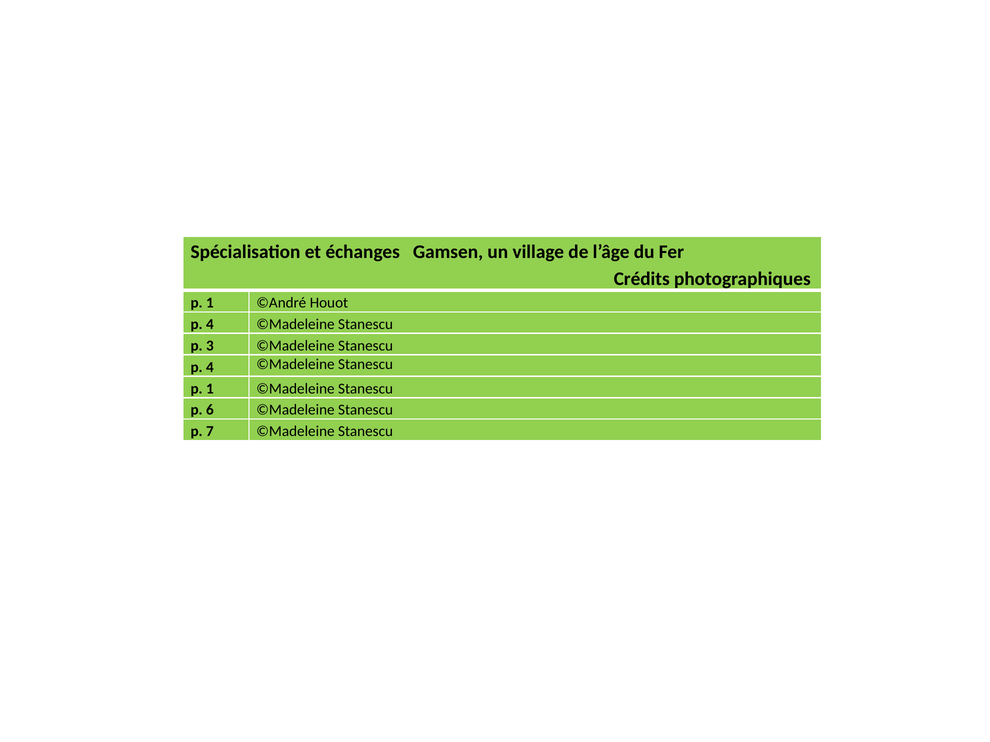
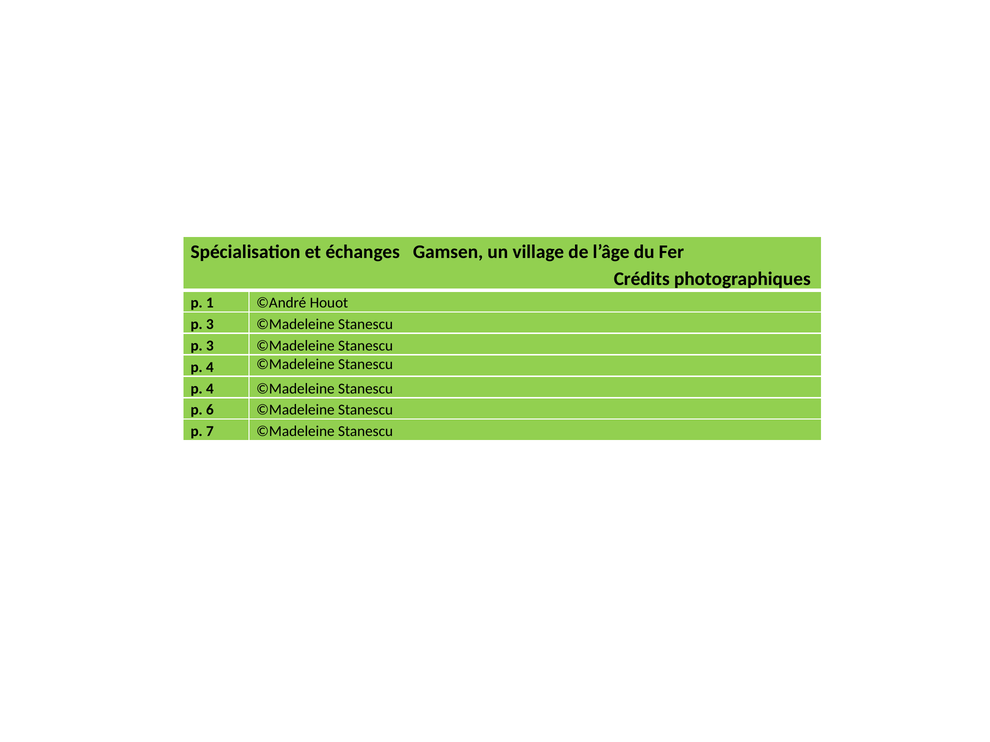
4 at (210, 324): 4 -> 3
1 at (210, 389): 1 -> 4
